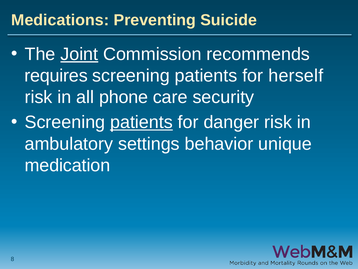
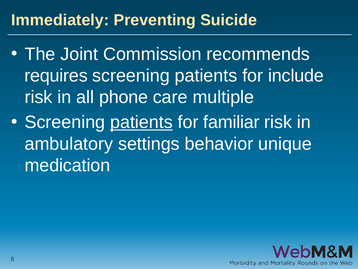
Medications: Medications -> Immediately
Joint underline: present -> none
herself: herself -> include
security: security -> multiple
danger: danger -> familiar
